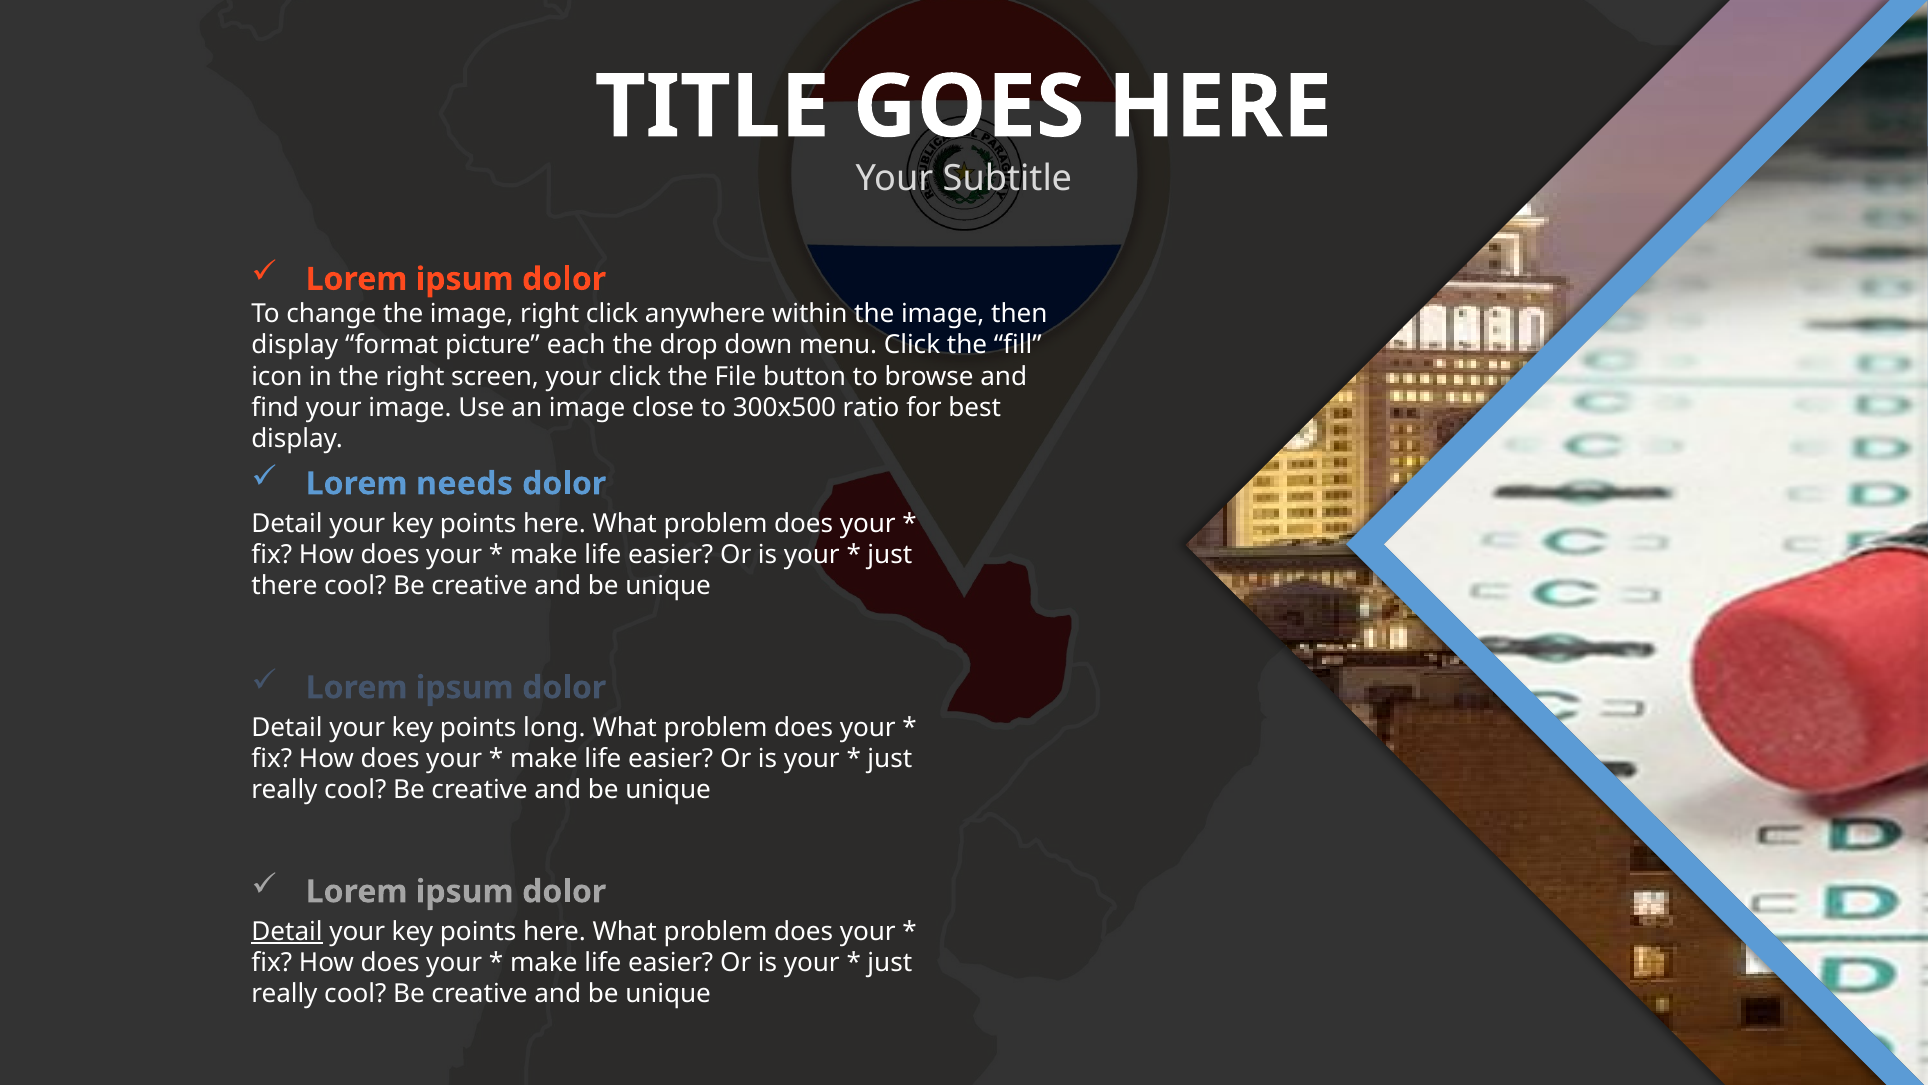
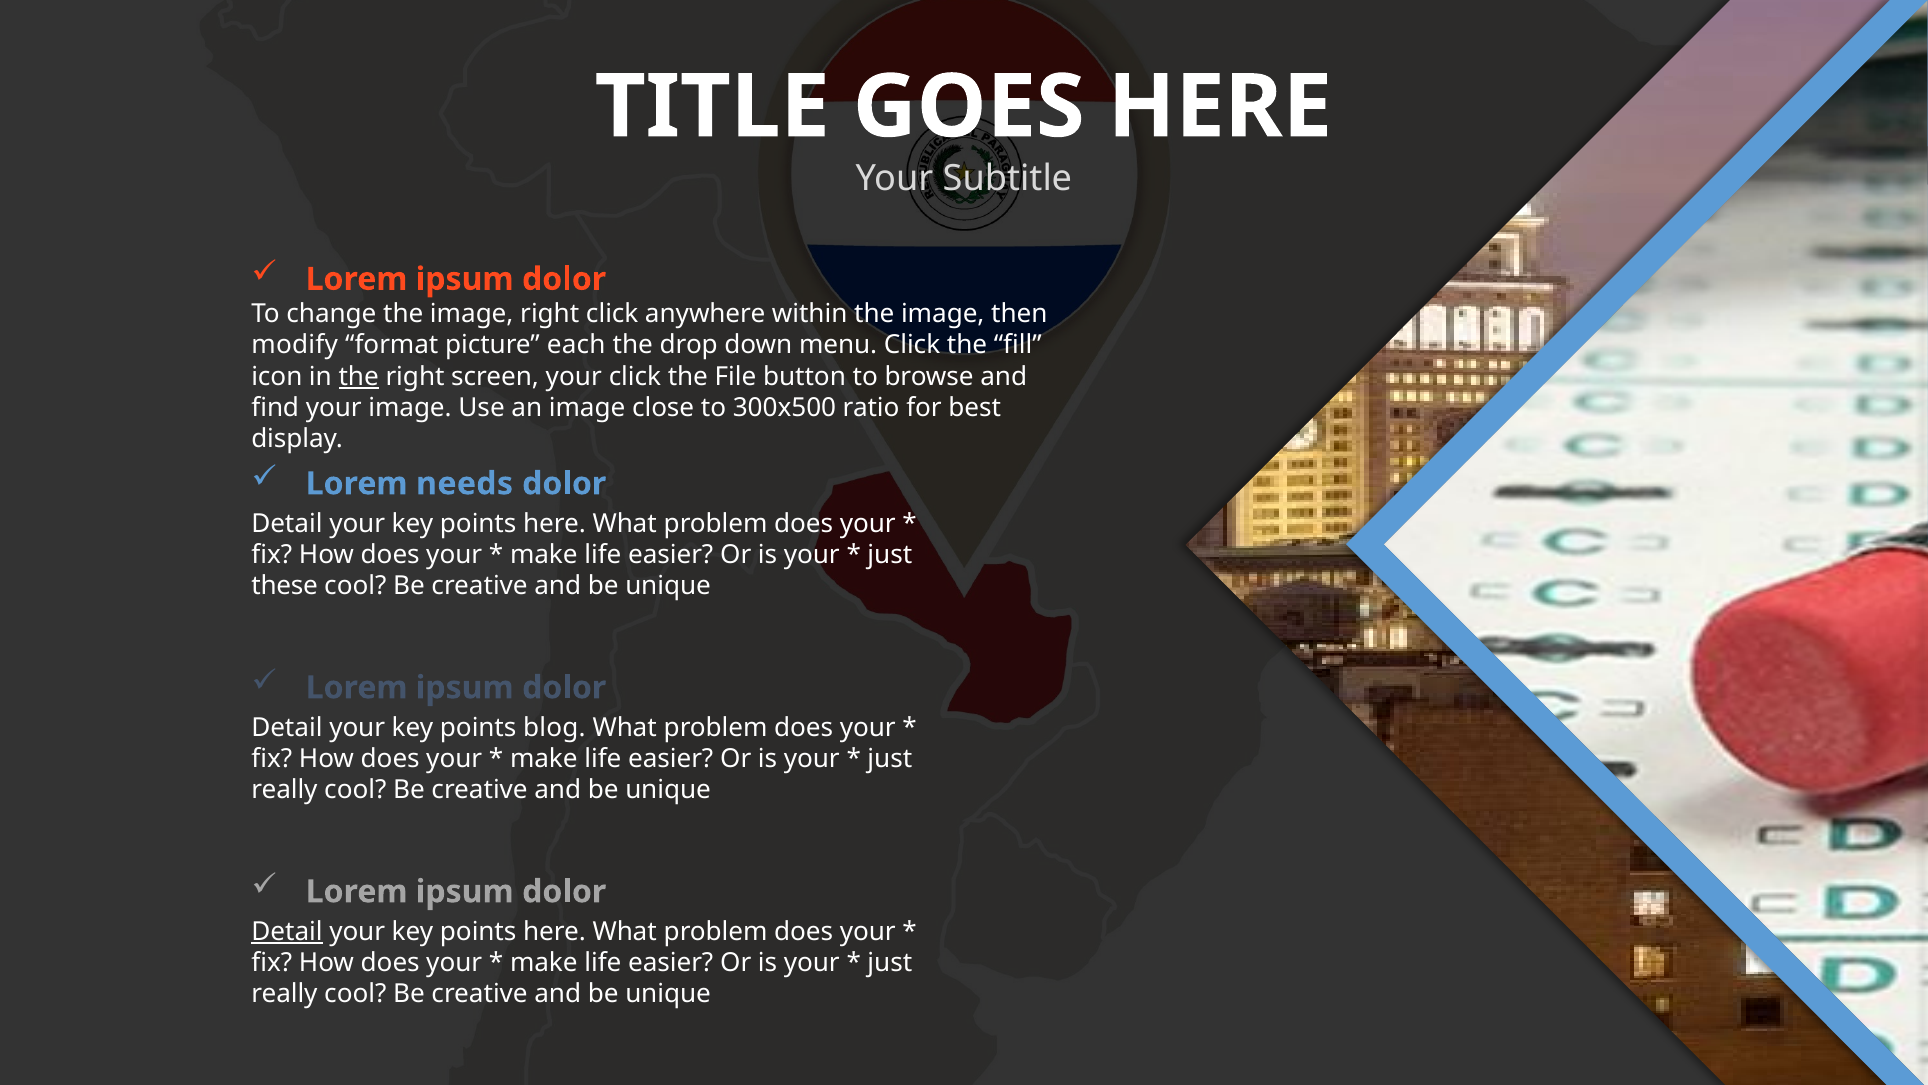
display at (295, 345): display -> modify
the at (359, 376) underline: none -> present
there: there -> these
long: long -> blog
